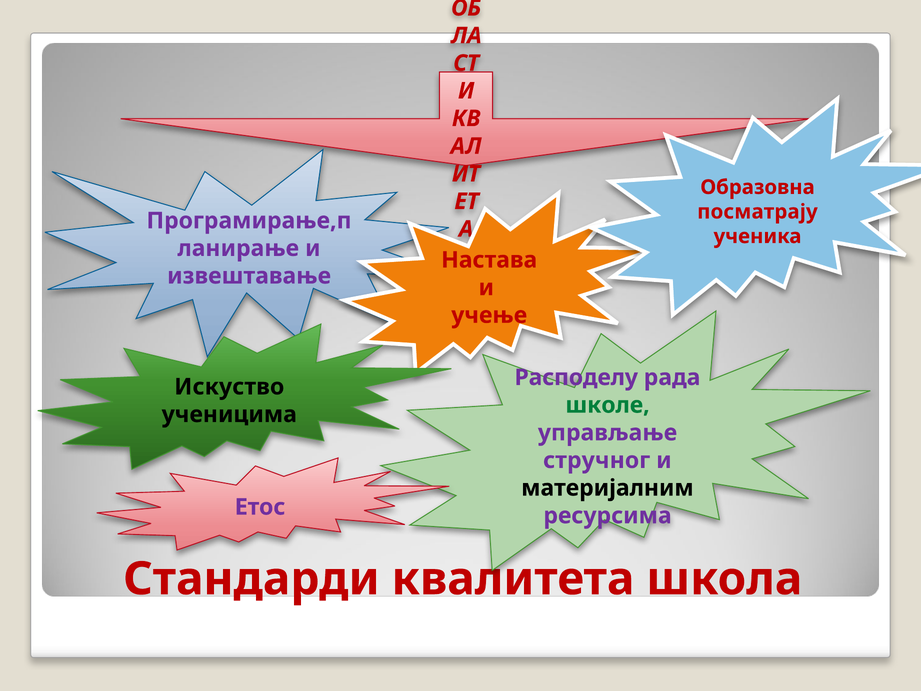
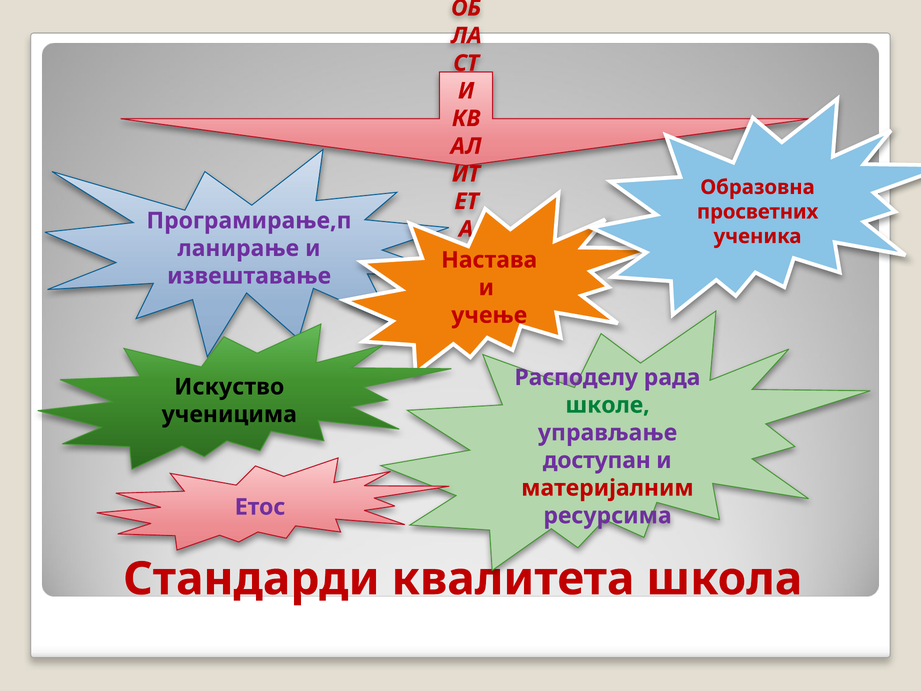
посматрају: посматрају -> просветних
стручног: стручног -> доступан
материјалним colour: black -> red
